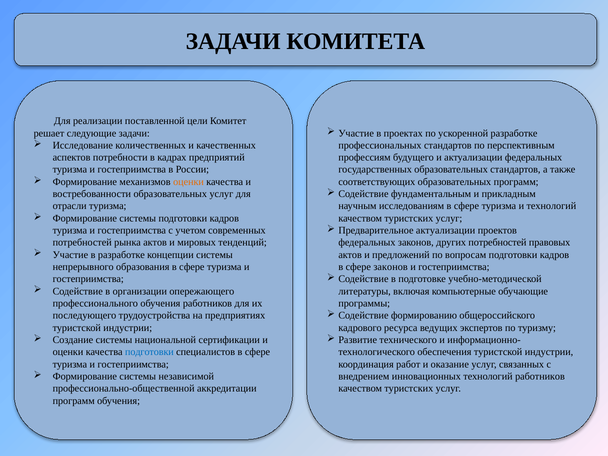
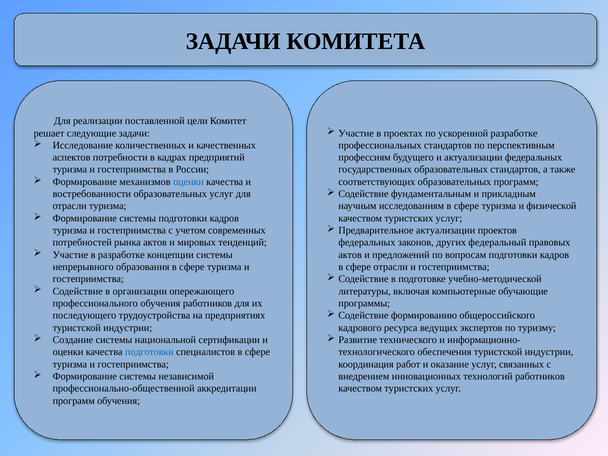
оценки at (189, 182) colour: orange -> blue
и технологий: технологий -> физической
других потребностей: потребностей -> федеральный
сфере законов: законов -> отрасли
